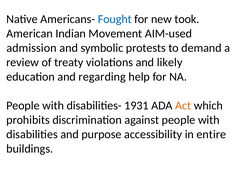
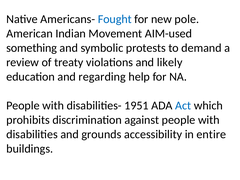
took: took -> pole
admission: admission -> something
1931: 1931 -> 1951
Act colour: orange -> blue
purpose: purpose -> grounds
